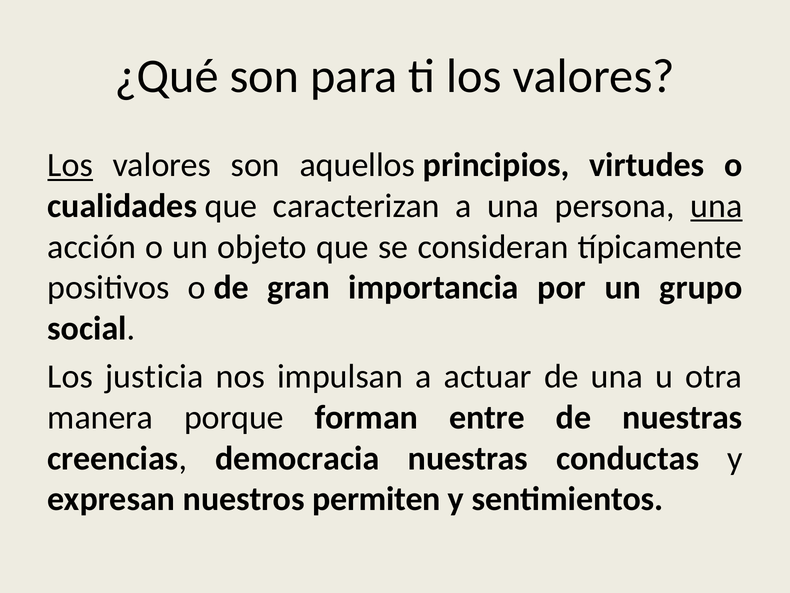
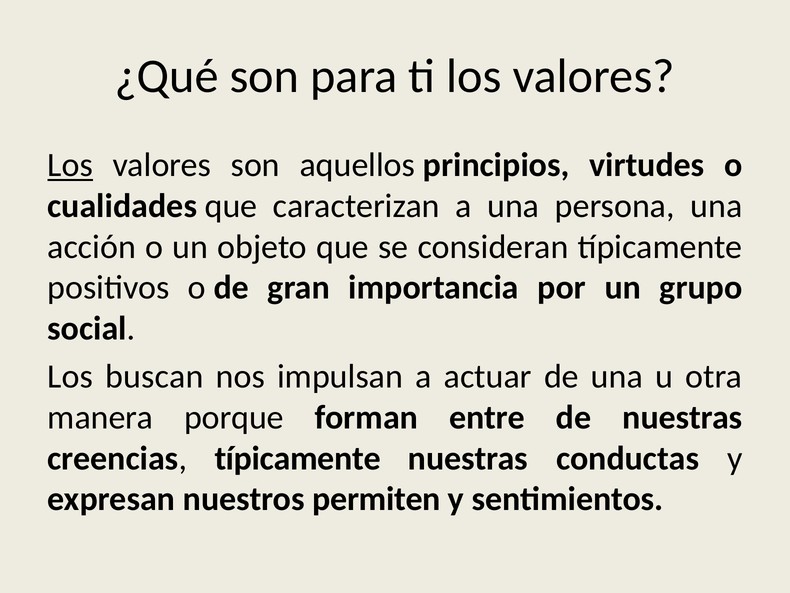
una at (716, 206) underline: present -> none
justicia: justicia -> buscan
creencias democracia: democracia -> típicamente
